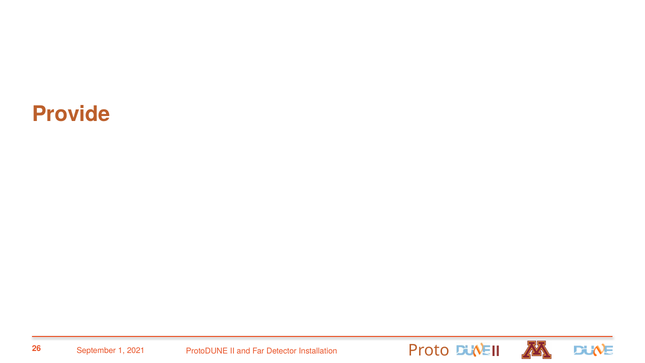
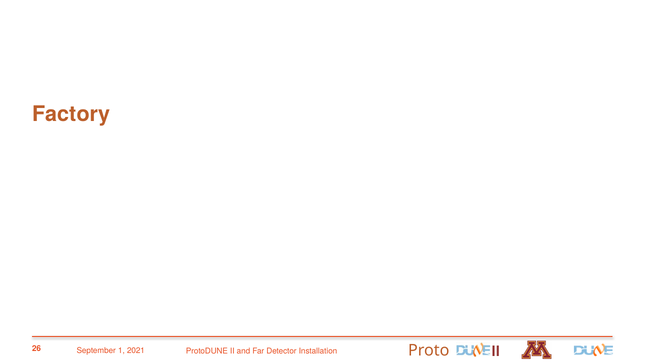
Provide: Provide -> Factory
